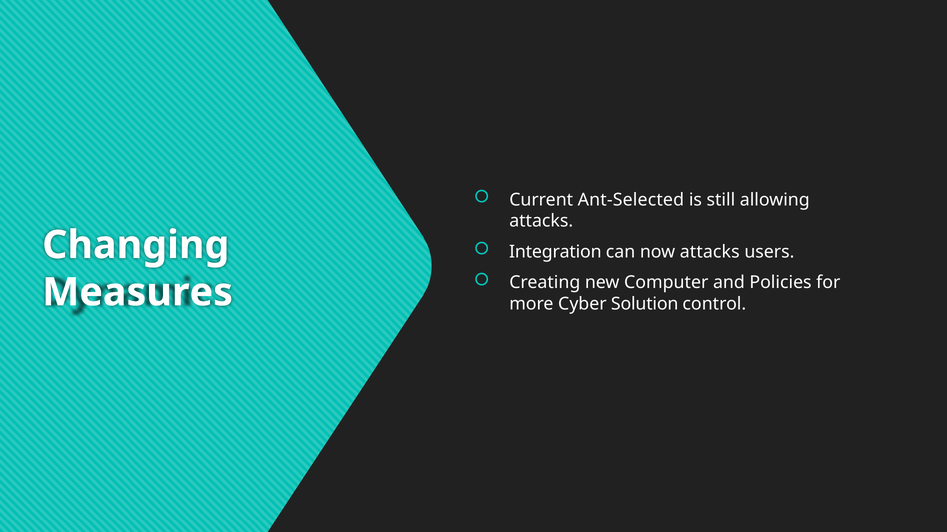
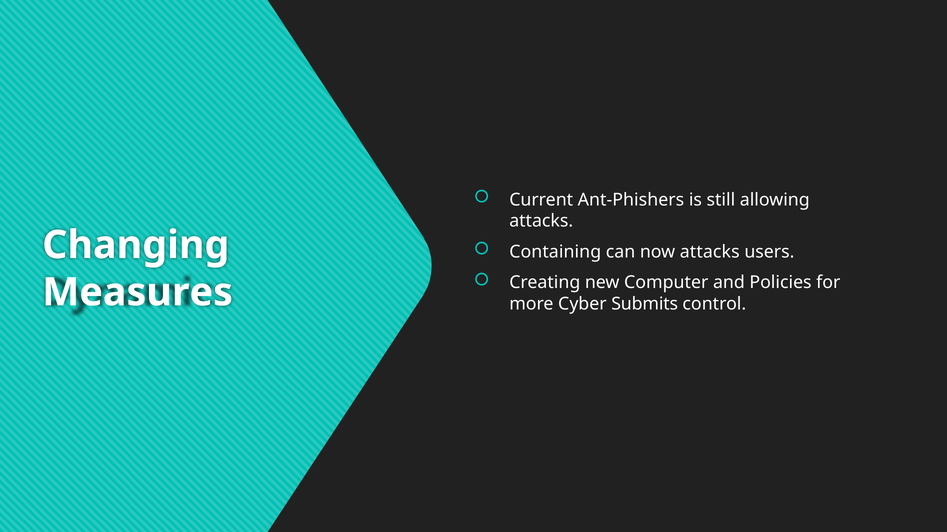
Ant-Selected: Ant-Selected -> Ant-Phishers
Integration: Integration -> Containing
Solution: Solution -> Submits
